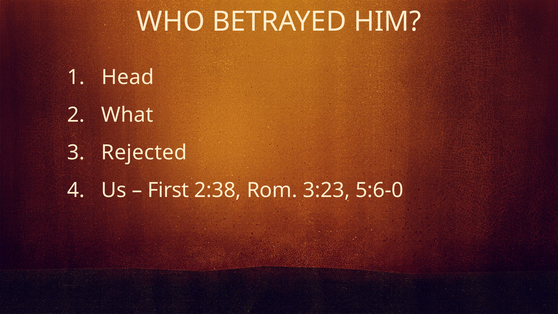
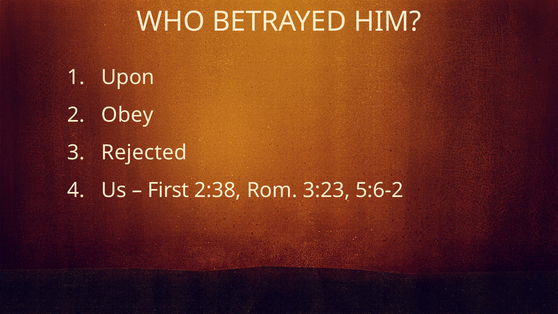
Head: Head -> Upon
What: What -> Obey
5:6-0: 5:6-0 -> 5:6-2
